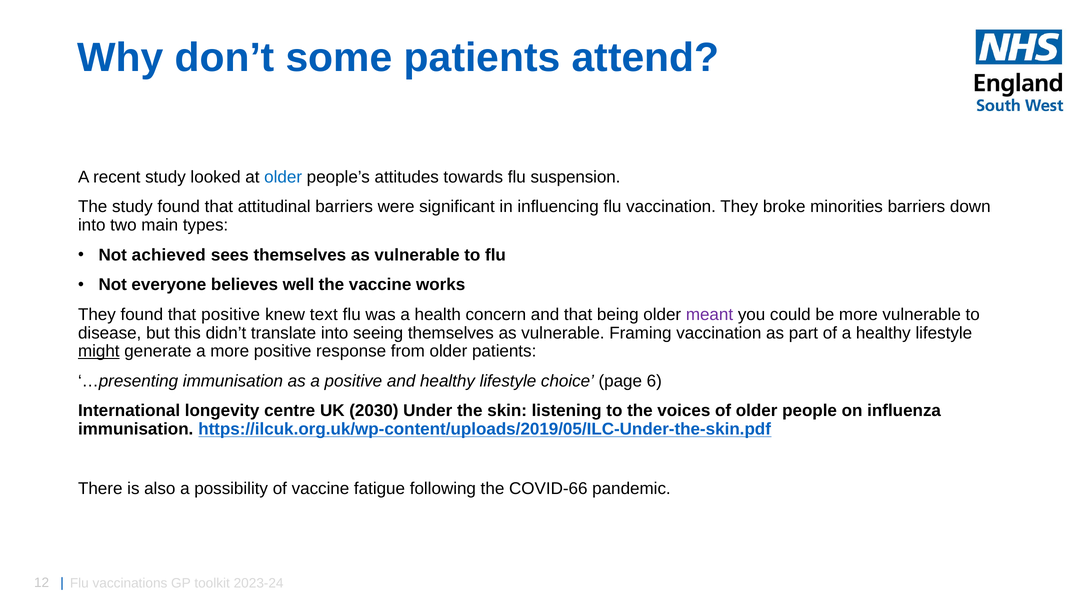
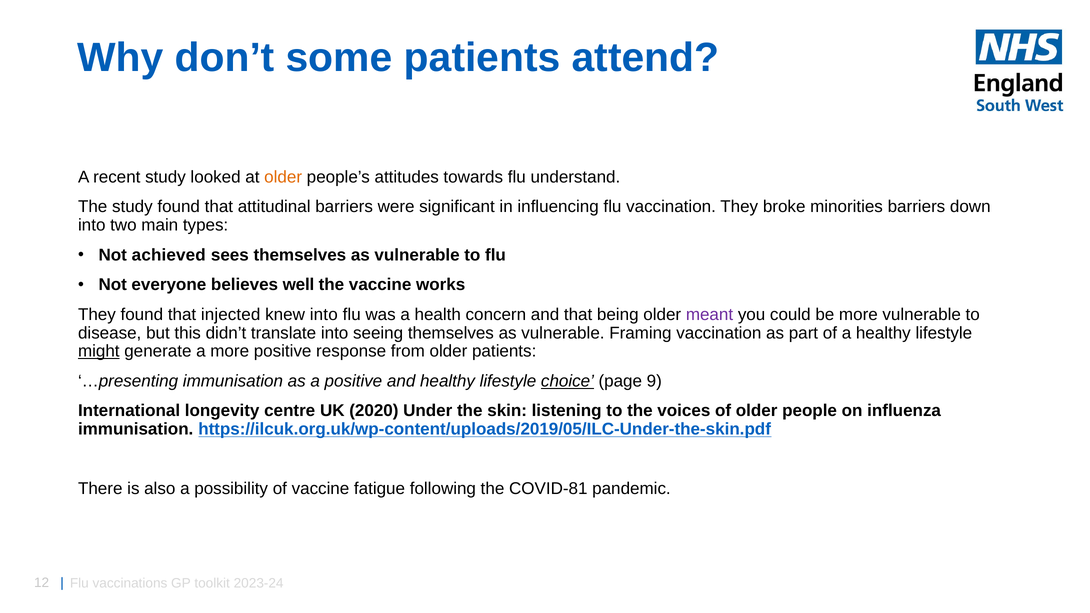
older at (283, 177) colour: blue -> orange
suspension: suspension -> understand
that positive: positive -> injected
knew text: text -> into
choice underline: none -> present
6: 6 -> 9
2030: 2030 -> 2020
COVID-66: COVID-66 -> COVID-81
